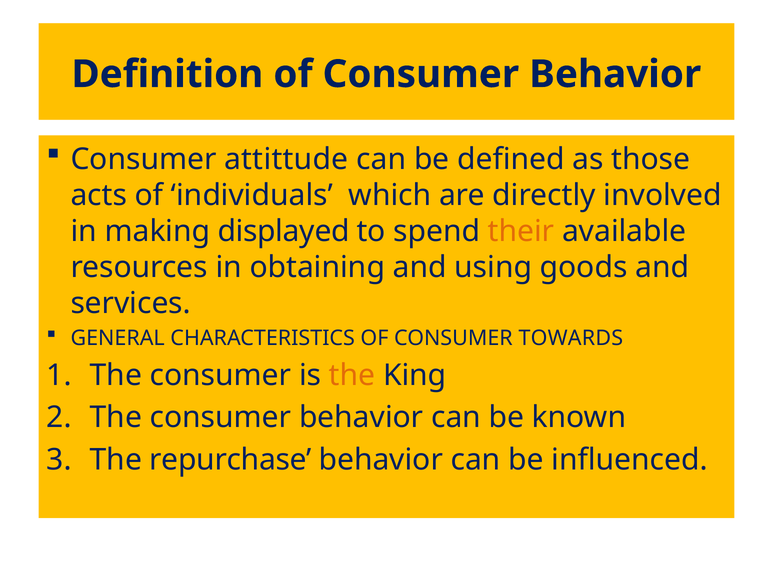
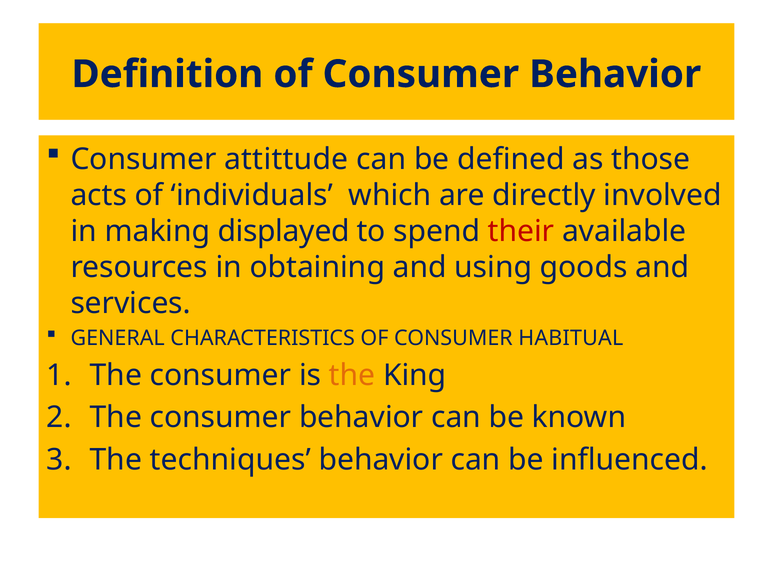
their colour: orange -> red
TOWARDS: TOWARDS -> HABITUAL
repurchase: repurchase -> techniques
